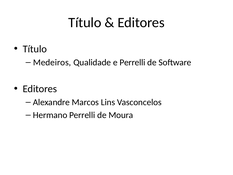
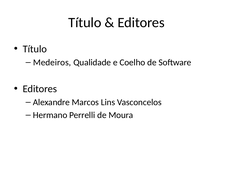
e Perrelli: Perrelli -> Coelho
